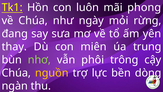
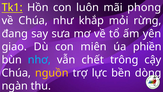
ngày: ngày -> khắp
thay: thay -> giao
trung: trung -> phiền
nhơ colour: light green -> light blue
phôi: phôi -> chết
